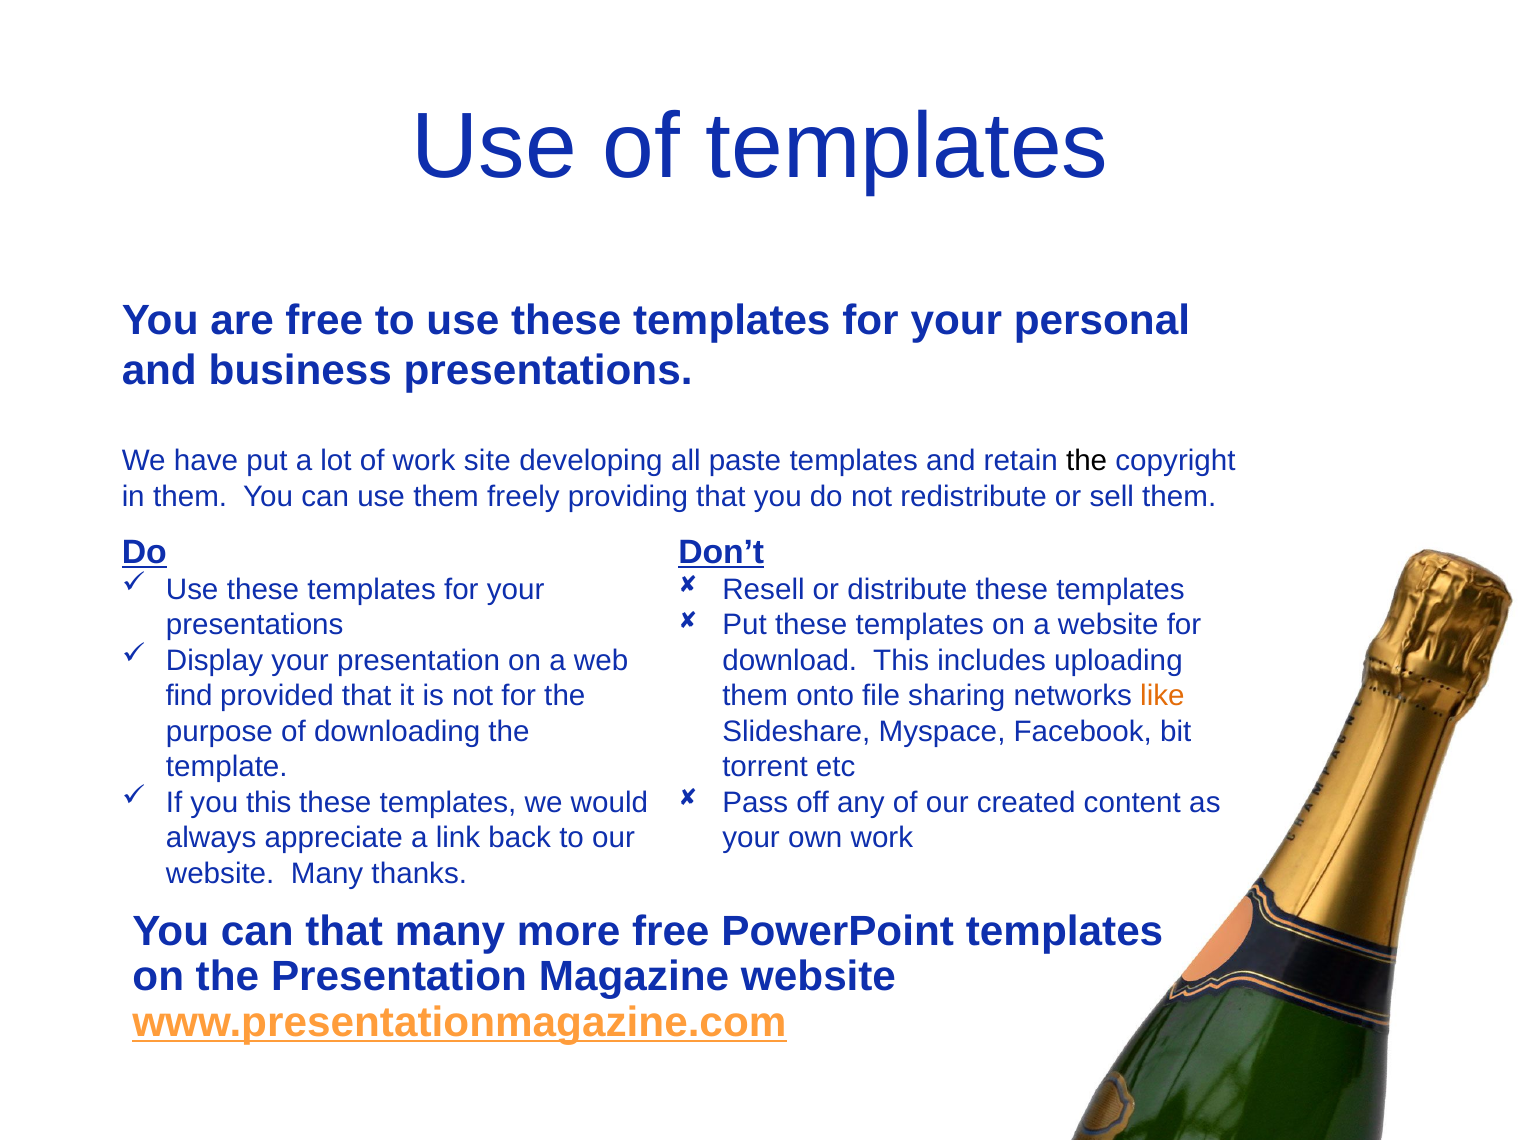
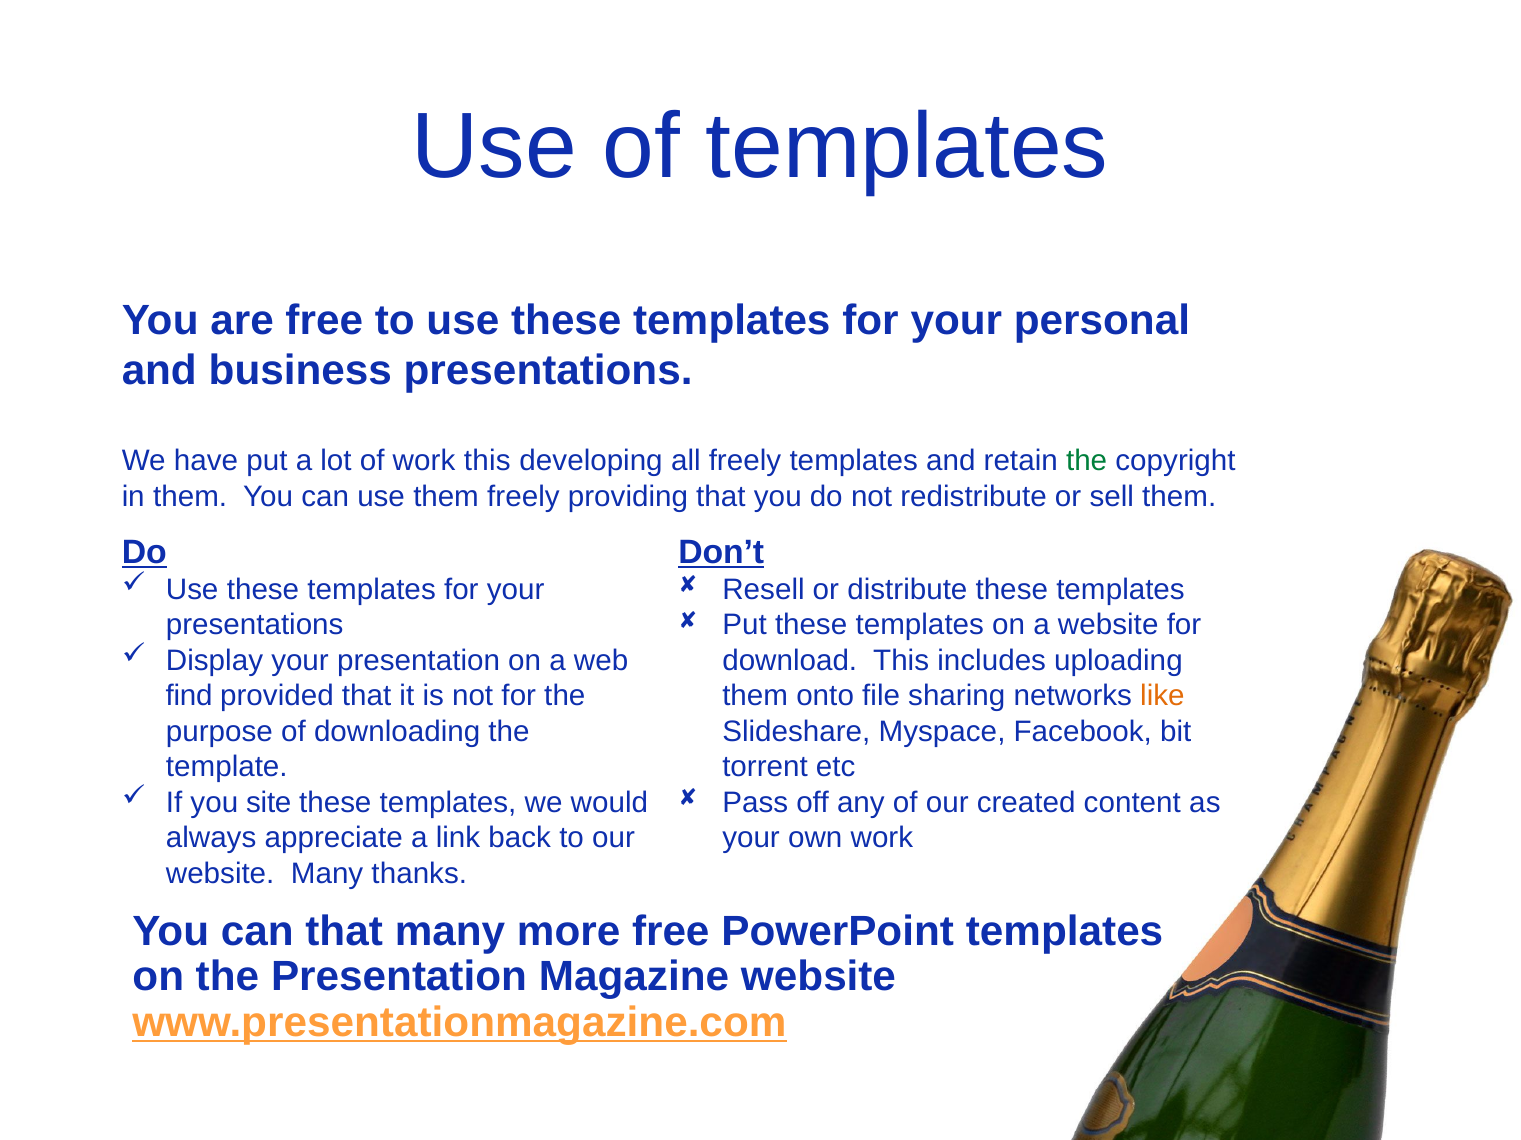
work site: site -> this
all paste: paste -> freely
the at (1087, 461) colour: black -> green
you this: this -> site
